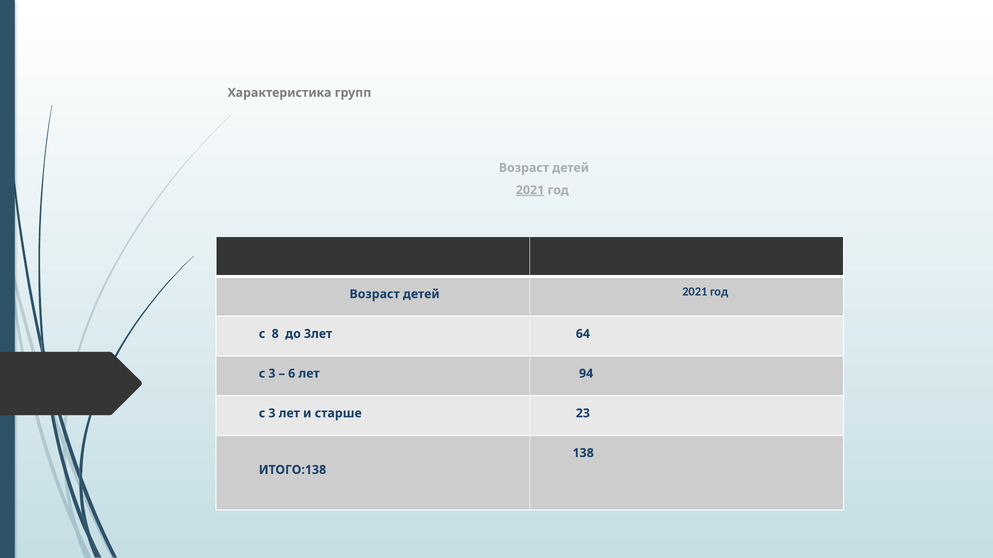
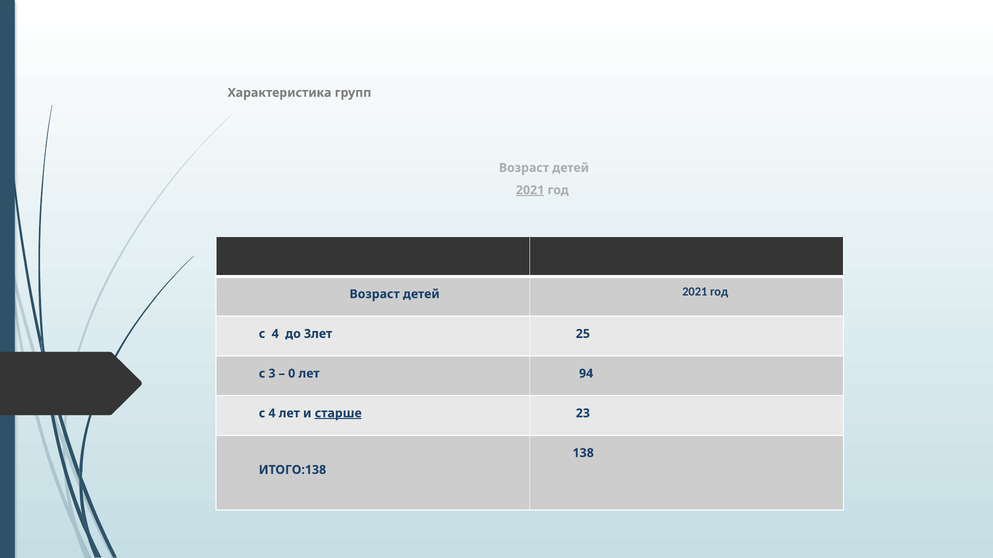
8 at (275, 334): 8 -> 4
64: 64 -> 25
6: 6 -> 0
3 at (272, 414): 3 -> 4
старше underline: none -> present
